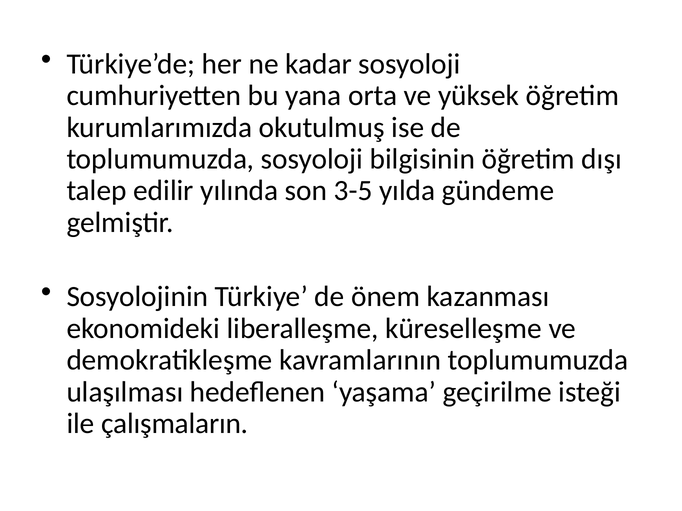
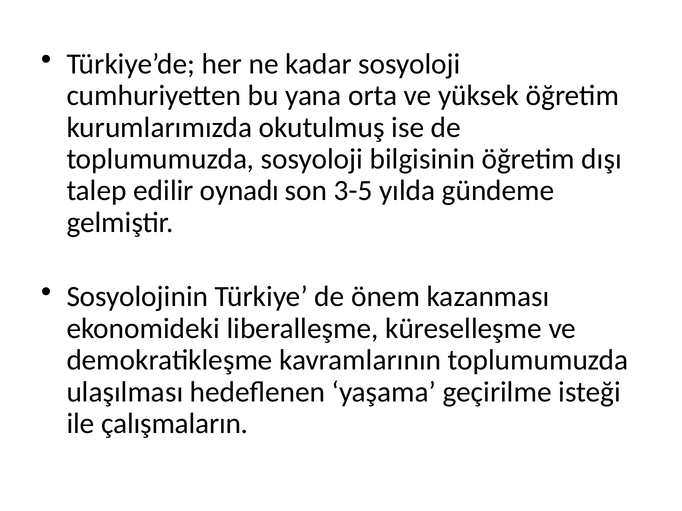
yılında: yılında -> oynadı
